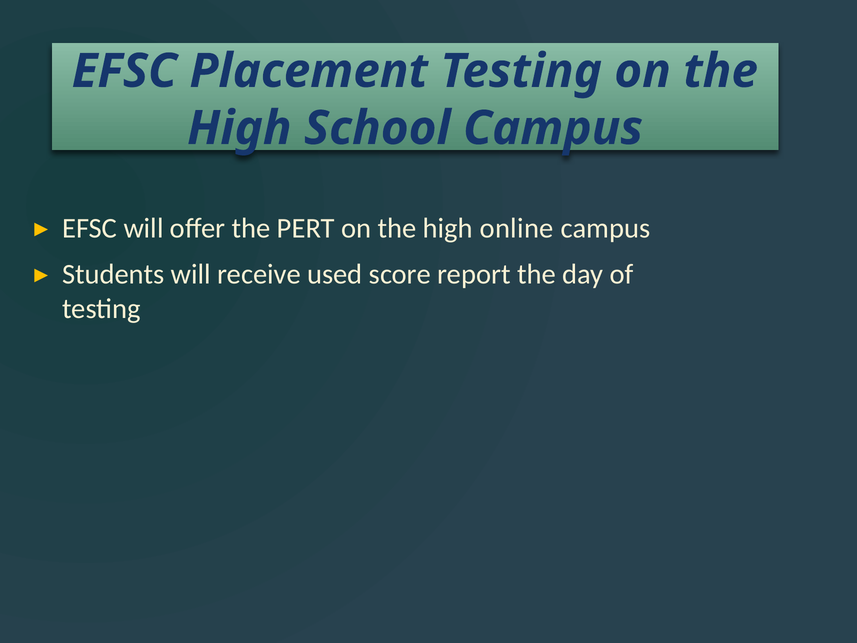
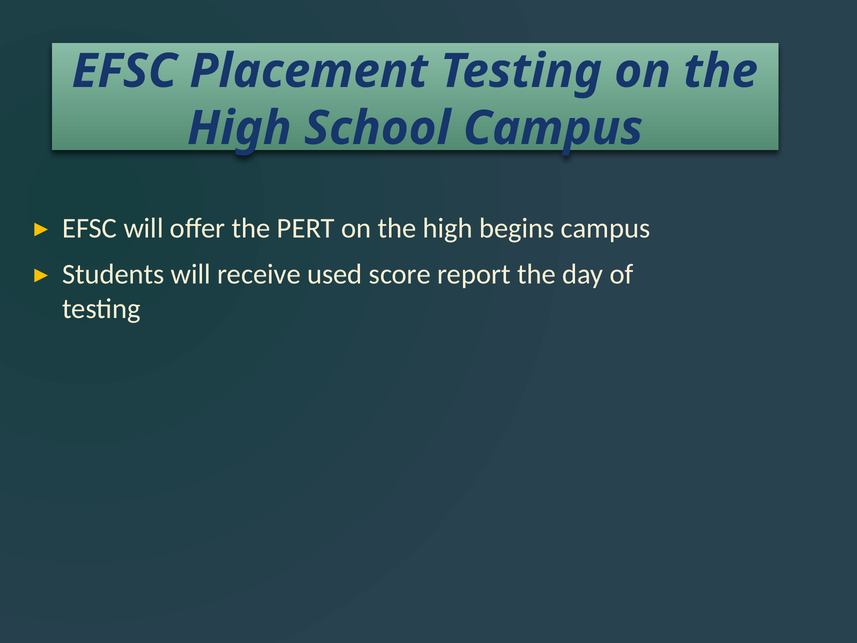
online: online -> begins
